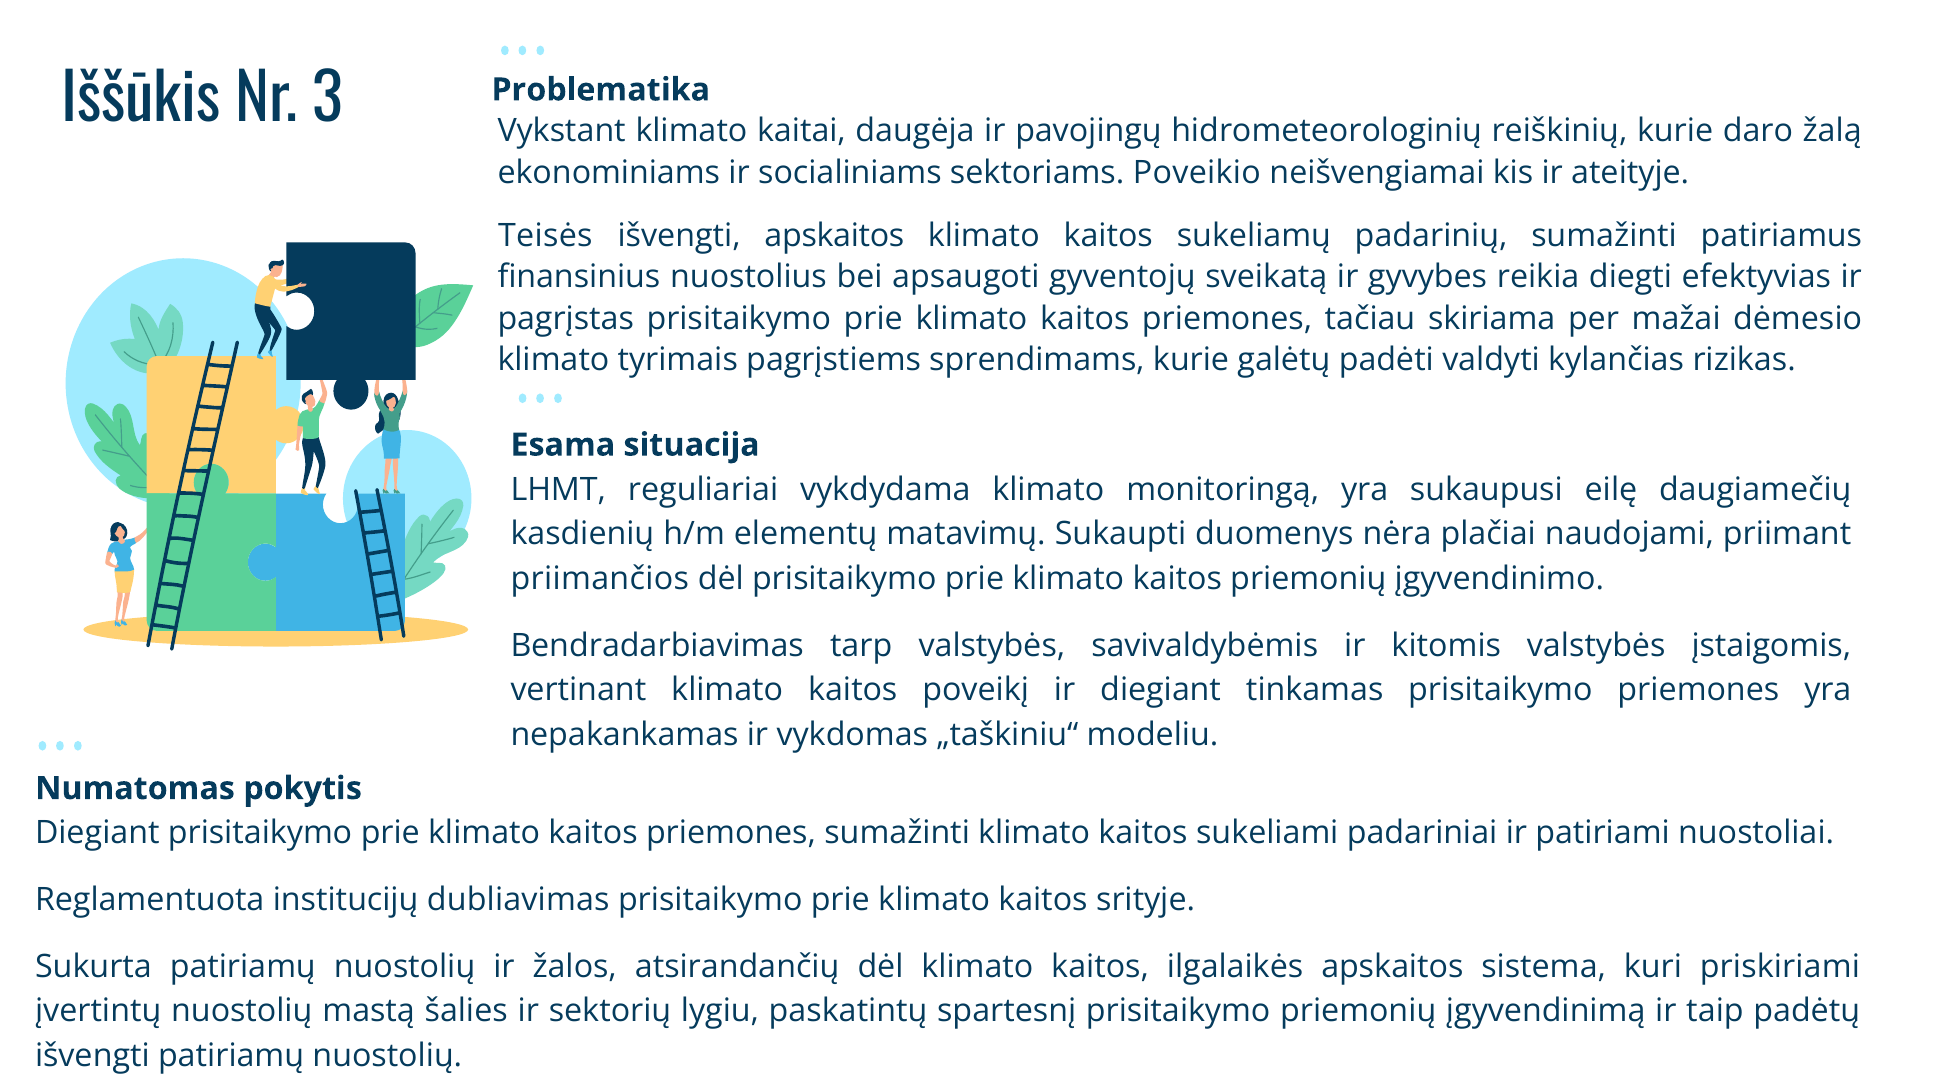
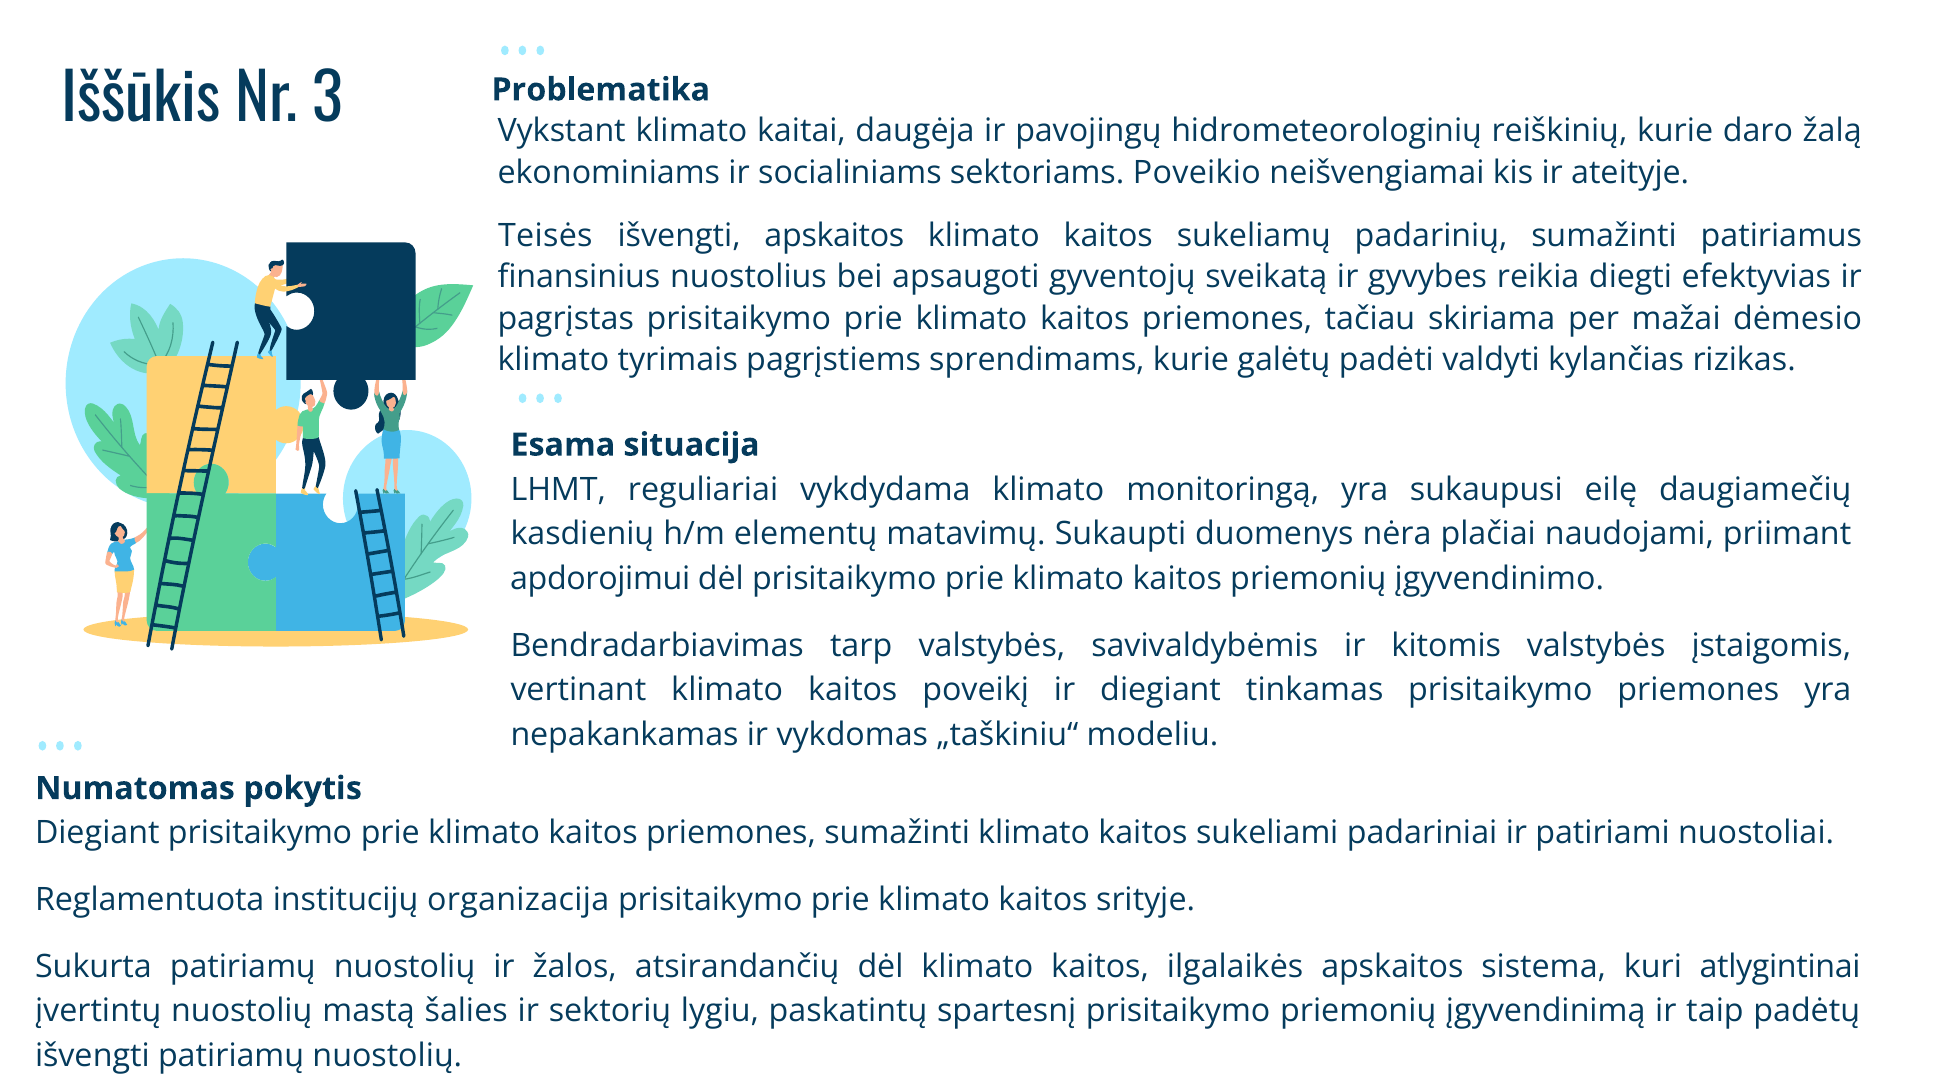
priimančios: priimančios -> apdorojimui
dubliavimas: dubliavimas -> organizacija
priskiriami: priskiriami -> atlygintinai
